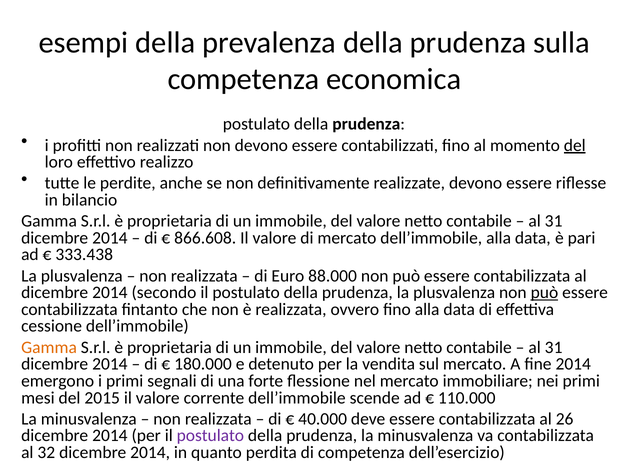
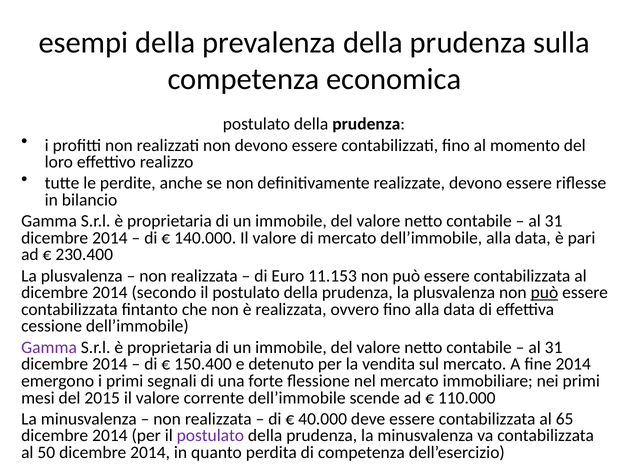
del at (575, 145) underline: present -> none
866.608: 866.608 -> 140.000
333.438: 333.438 -> 230.400
88.000: 88.000 -> 11.153
Gamma at (49, 348) colour: orange -> purple
180.000: 180.000 -> 150.400
26: 26 -> 65
32: 32 -> 50
